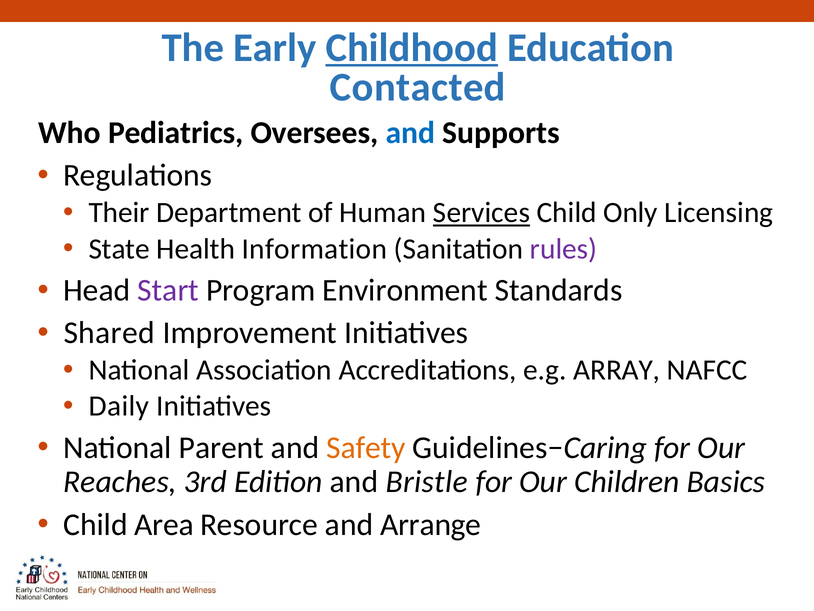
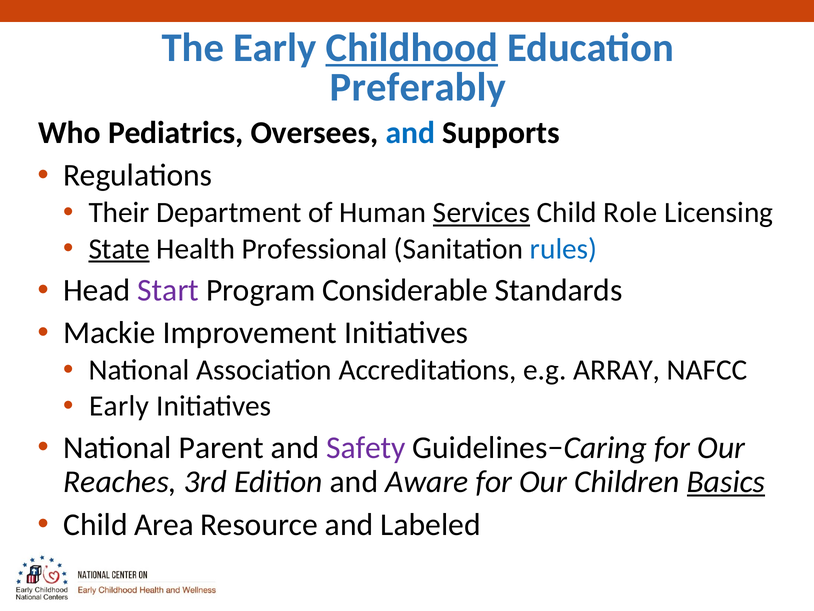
Contacted: Contacted -> Preferably
Only: Only -> Role
State underline: none -> present
Information: Information -> Professional
rules colour: purple -> blue
Environment: Environment -> Considerable
Shared: Shared -> Mackie
Daily at (119, 406): Daily -> Early
Safety colour: orange -> purple
Bristle: Bristle -> Aware
Basics underline: none -> present
Arrange: Arrange -> Labeled
